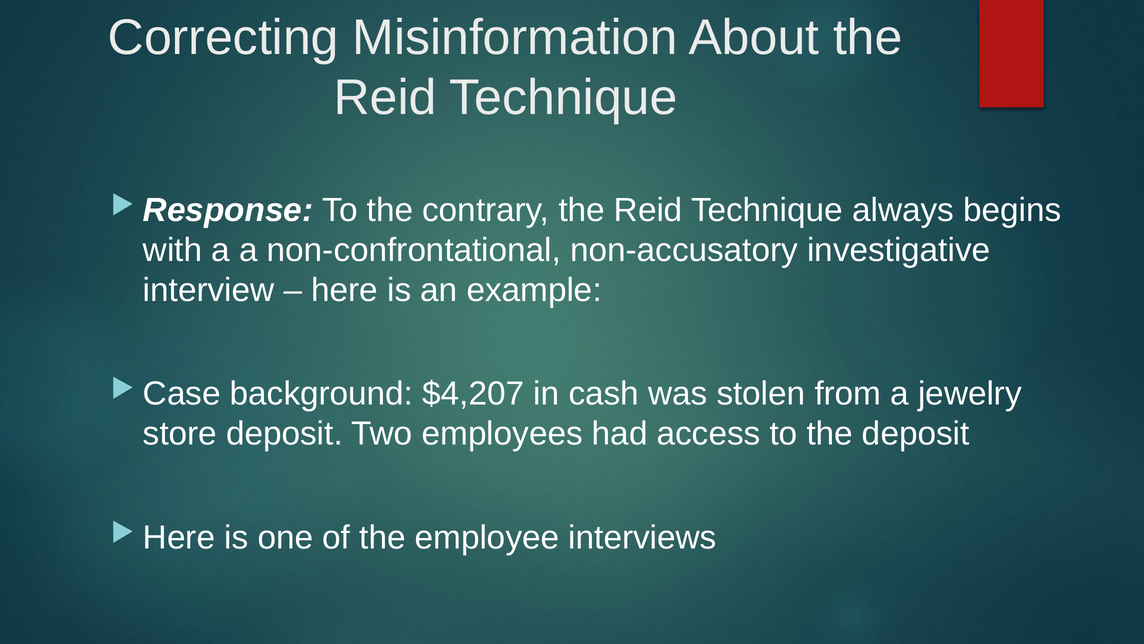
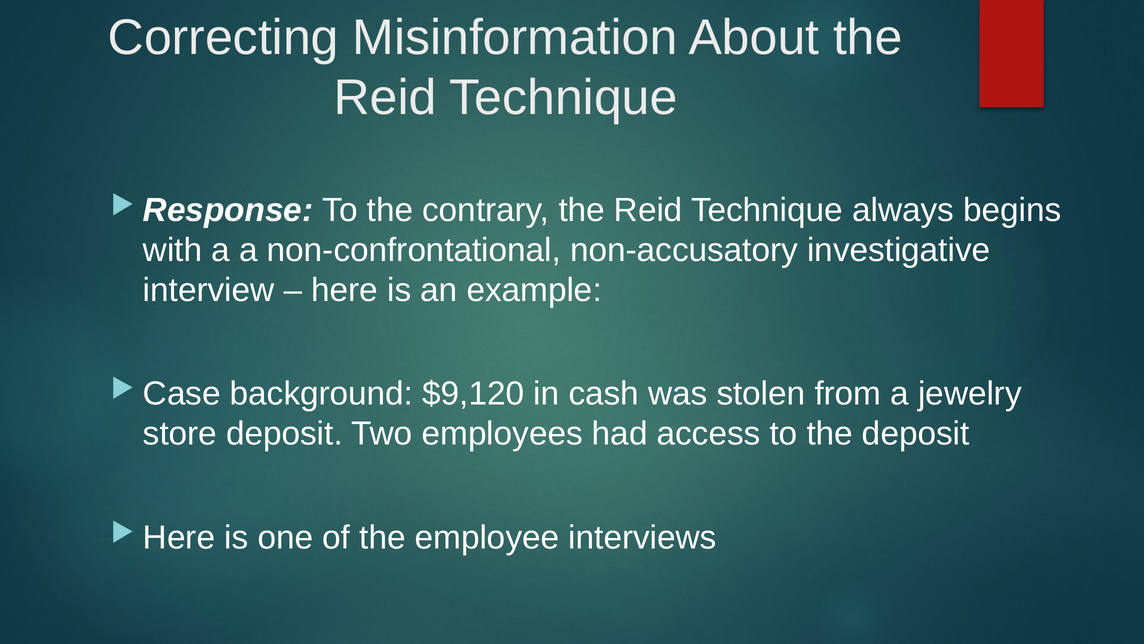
$4,207: $4,207 -> $9,120
